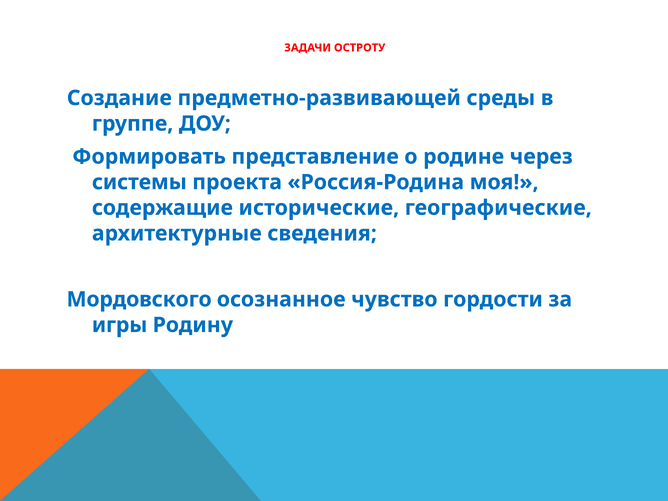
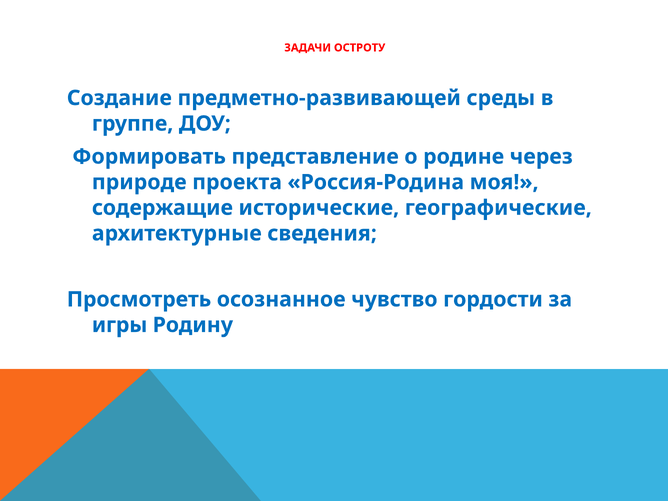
системы: системы -> природе
Мордовского: Мордовского -> Просмотреть
